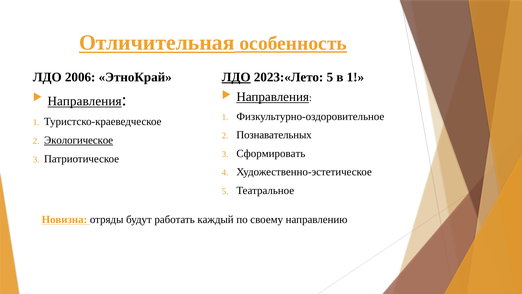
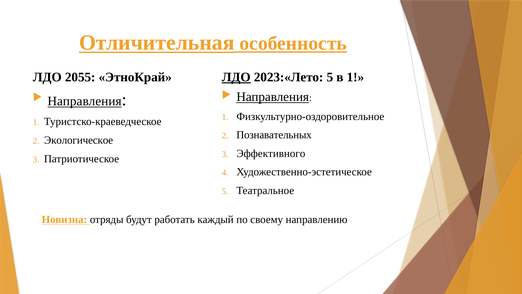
2006: 2006 -> 2055
Экологическое underline: present -> none
Сформировать: Сформировать -> Эффективного
